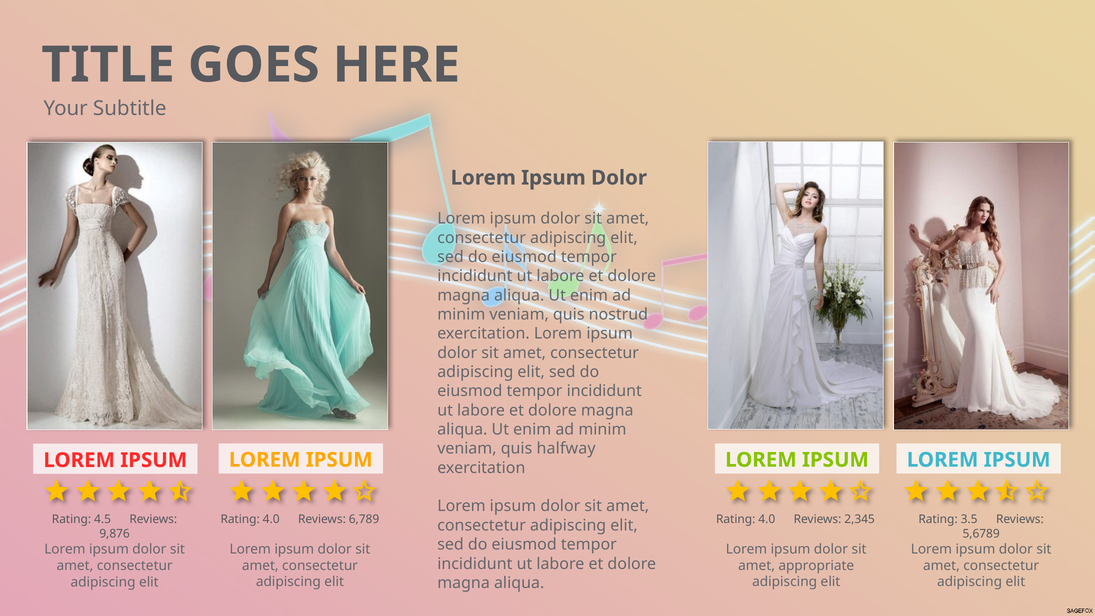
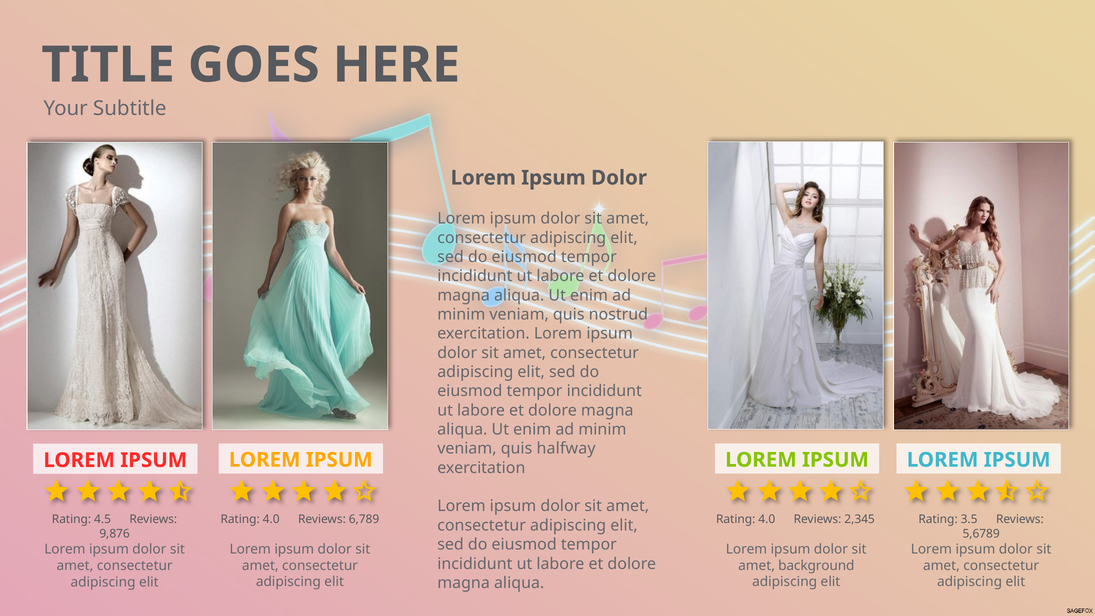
appropriate: appropriate -> background
